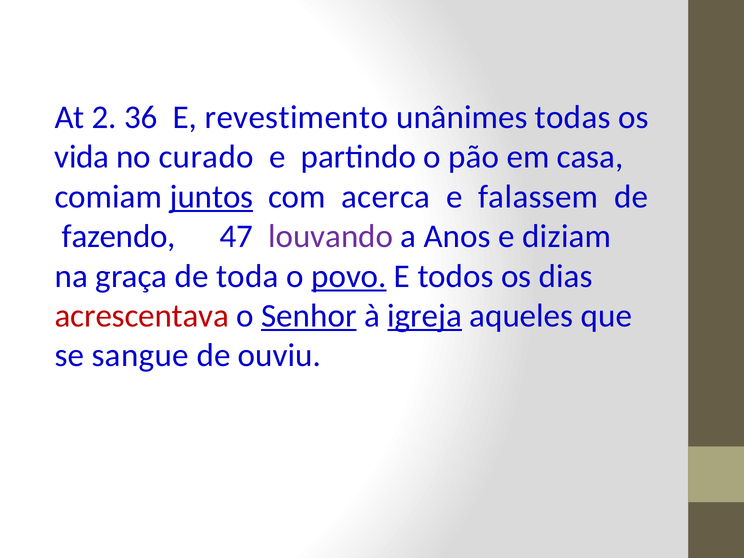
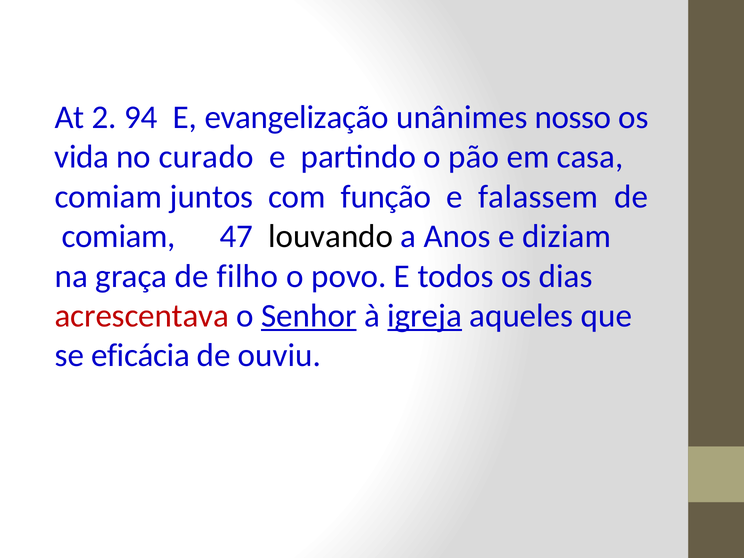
36: 36 -> 94
revestimento: revestimento -> evangelização
todas: todas -> nosso
juntos underline: present -> none
acerca: acerca -> função
fazendo at (119, 236): fazendo -> comiam
louvando colour: purple -> black
toda: toda -> filho
povo underline: present -> none
sangue: sangue -> eficácia
